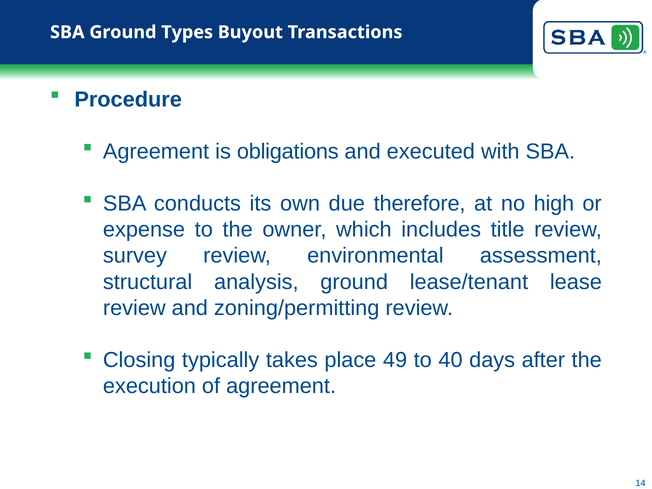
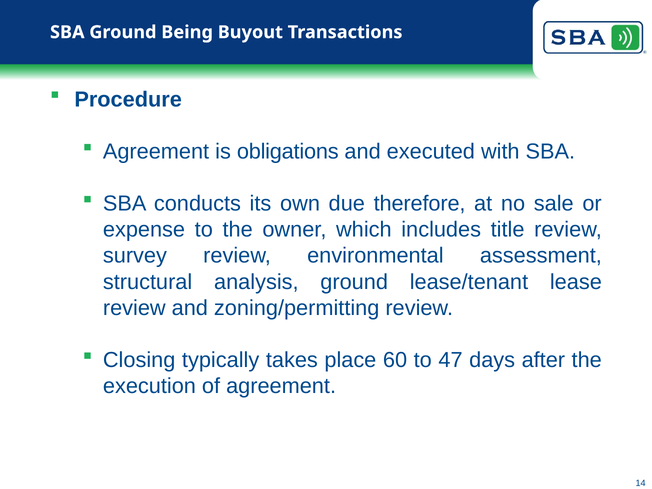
Types: Types -> Being
high: high -> sale
49: 49 -> 60
40: 40 -> 47
